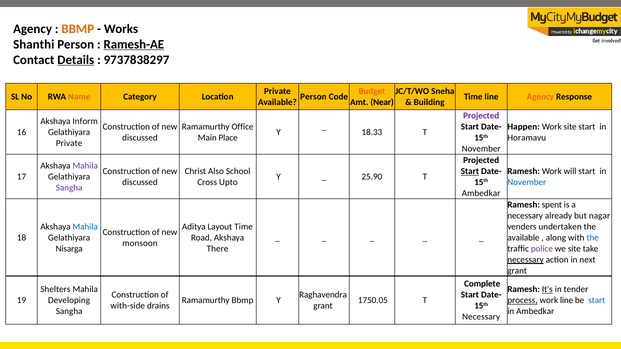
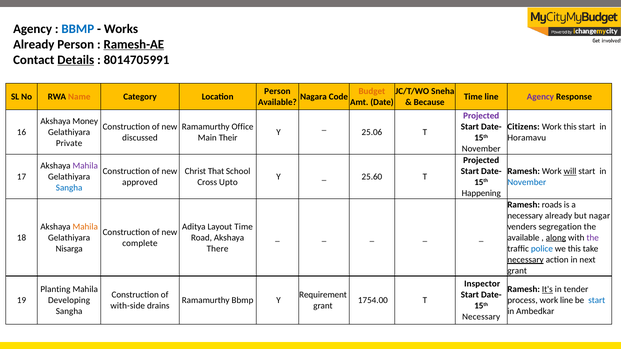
BBMP at (78, 29) colour: orange -> blue
Shanthi at (34, 44): Shanthi -> Already
9737838297: 9737838297 -> 8014705991
Private at (277, 91): Private -> Person
Person at (313, 97): Person -> Nagara
Agency at (540, 97) colour: orange -> purple
Near: Near -> Date
Building: Building -> Because
Inform: Inform -> Money
Happen: Happen -> Citizens
Work site: site -> this
18.33: 18.33 -> 25.06
Place: Place -> Their
Start at (470, 171) underline: present -> none
will underline: none -> present
Also: Also -> That
25.90: 25.90 -> 25.60
discussed at (140, 182): discussed -> approved
Sangha at (69, 188) colour: purple -> blue
Ambedkar at (481, 193): Ambedkar -> Happening
spent: spent -> roads
undertaken: undertaken -> segregation
Mahila at (85, 227) colour: blue -> orange
along underline: none -> present
the at (593, 238) colour: blue -> purple
monsoon: monsoon -> complete
police colour: purple -> blue
we site: site -> this
Complete: Complete -> Inspector
Shelters: Shelters -> Planting
Raghavendra: Raghavendra -> Requirement
1750.05: 1750.05 -> 1754.00
process underline: present -> none
